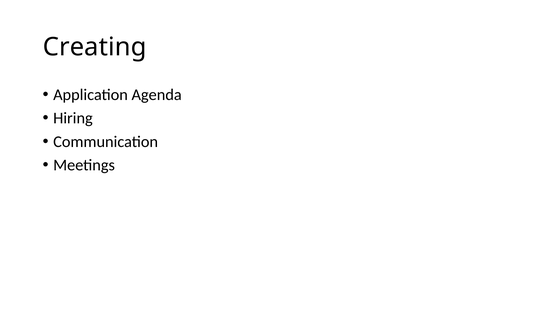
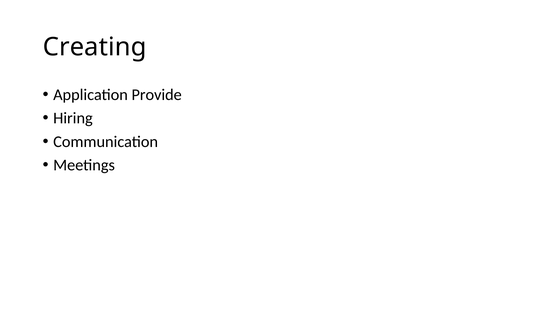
Agenda: Agenda -> Provide
